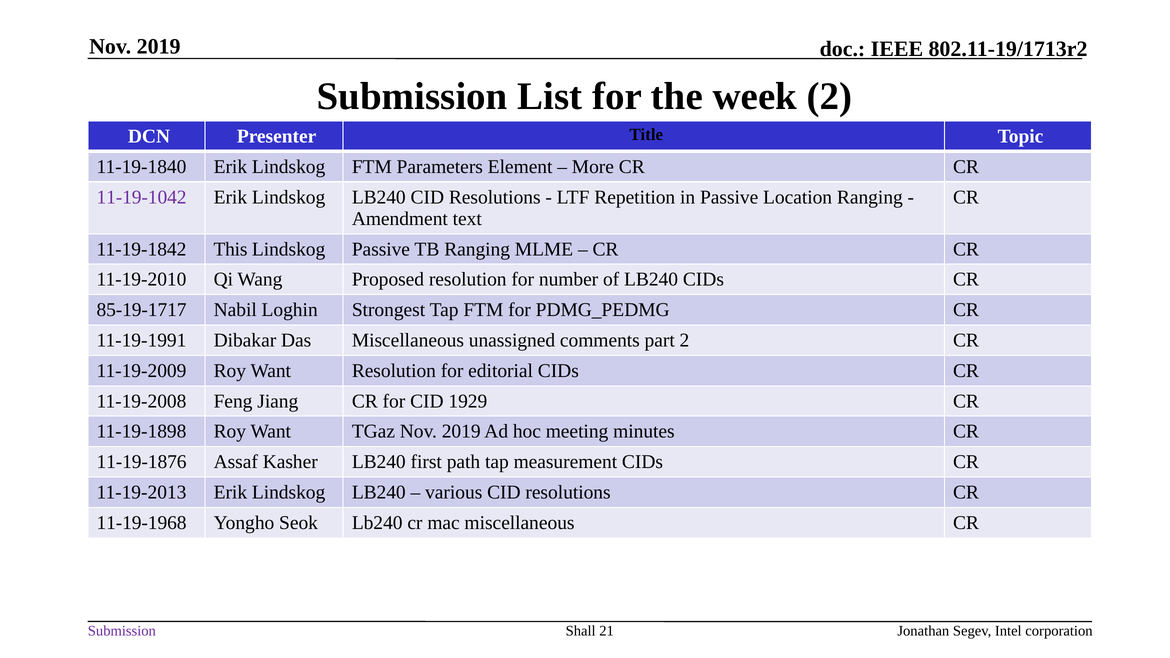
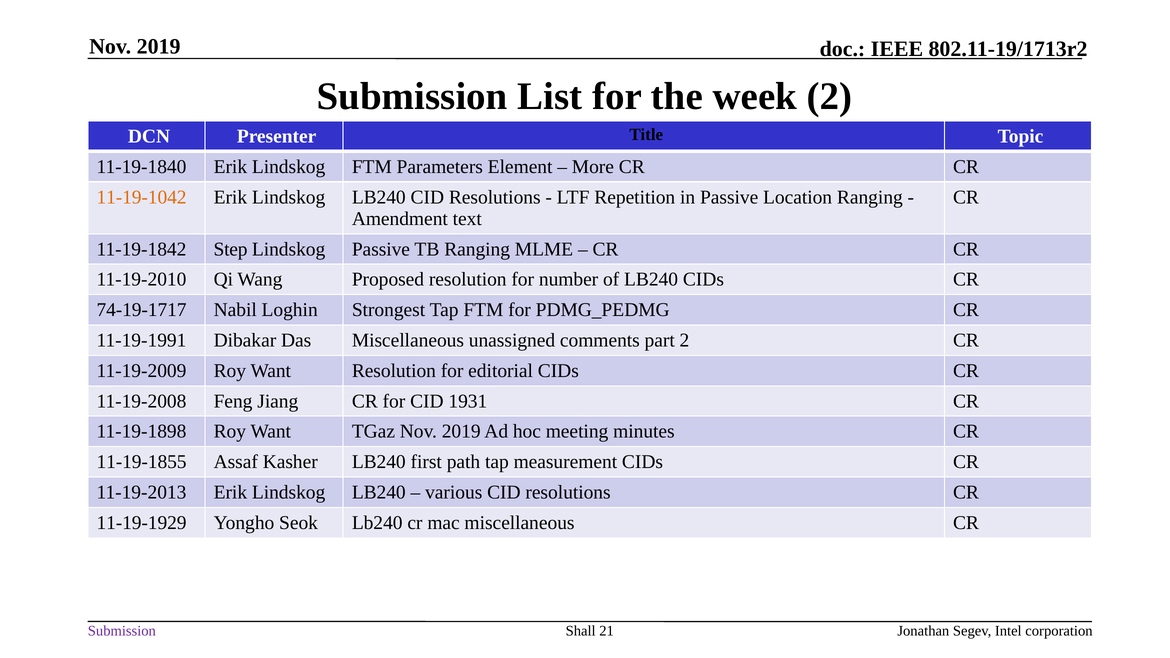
11-19-1042 colour: purple -> orange
This: This -> Step
85-19-1717: 85-19-1717 -> 74-19-1717
1929: 1929 -> 1931
11-19-1876: 11-19-1876 -> 11-19-1855
11-19-1968: 11-19-1968 -> 11-19-1929
